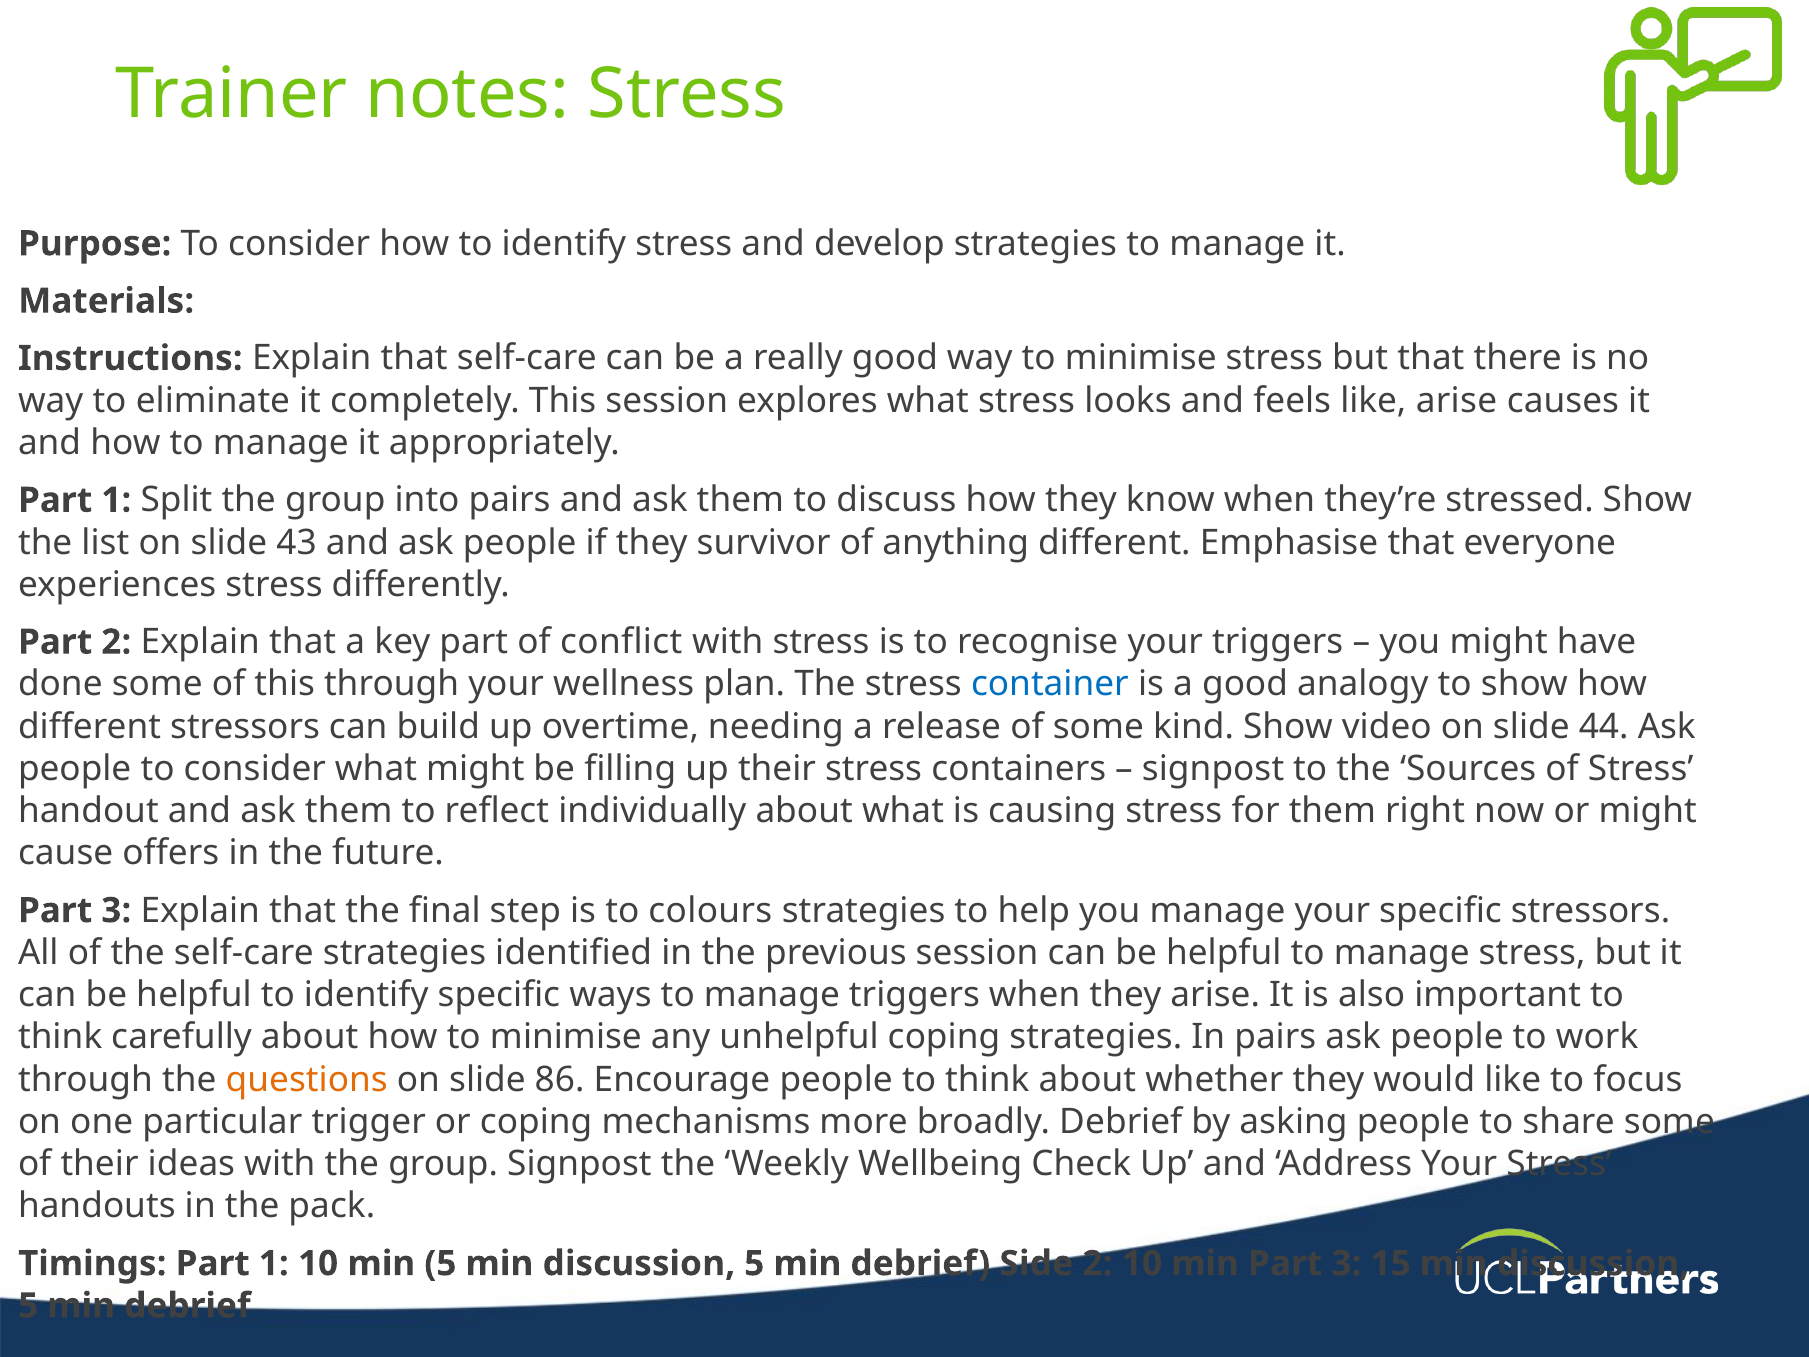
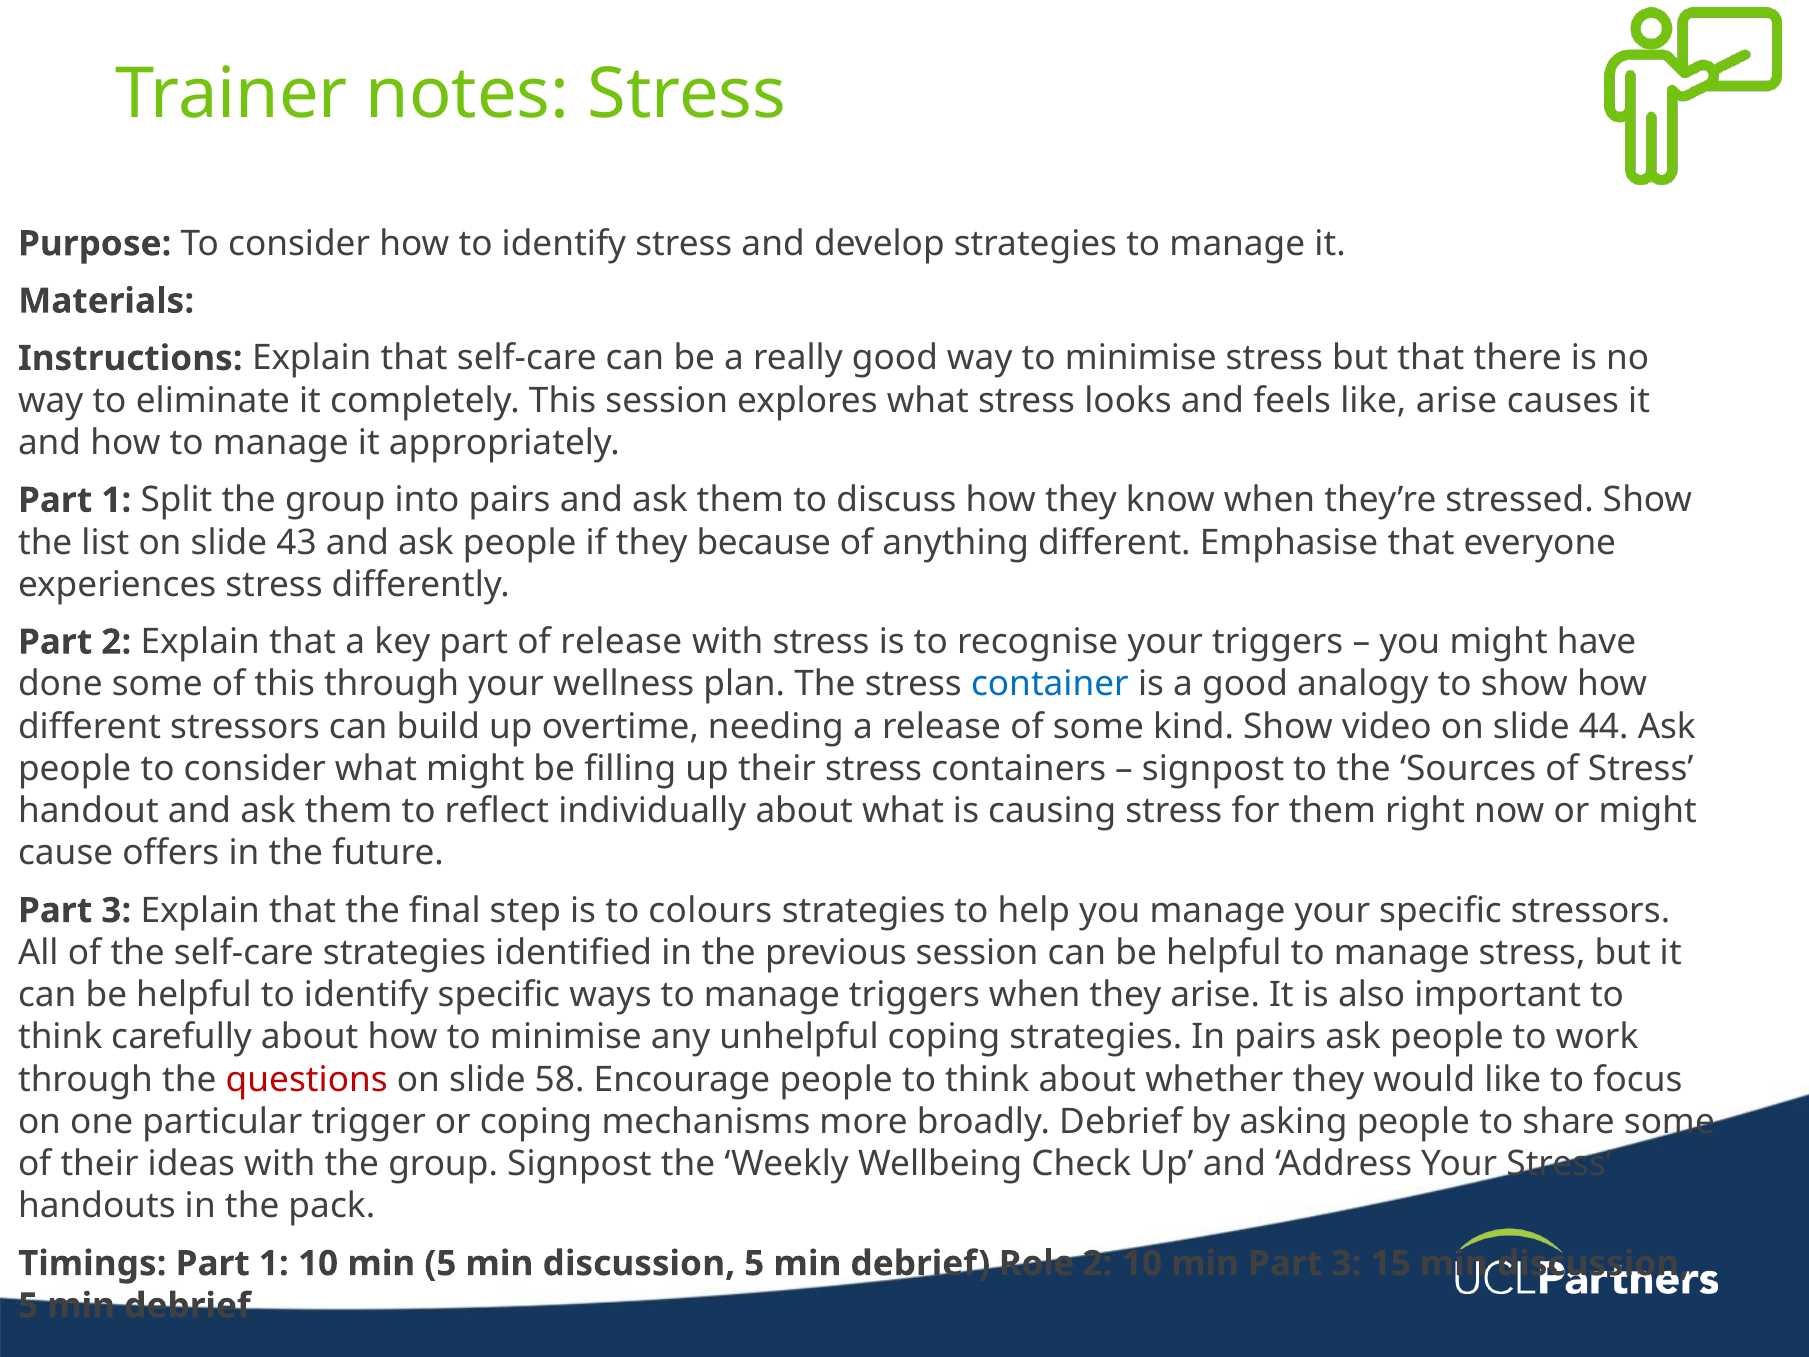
survivor: survivor -> because
of conflict: conflict -> release
questions colour: orange -> red
86: 86 -> 58
Side: Side -> Role
